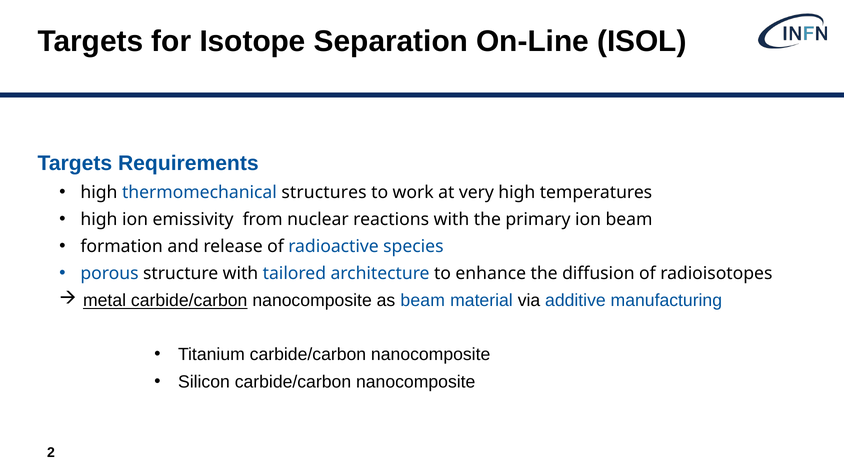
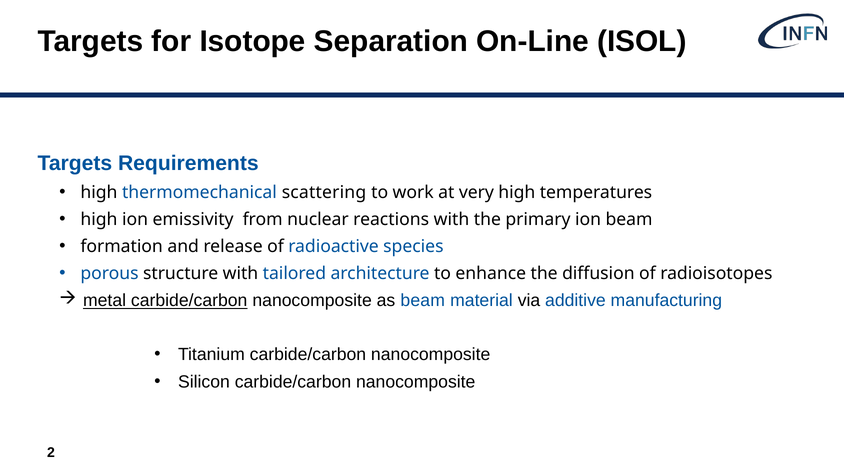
structures: structures -> scattering
